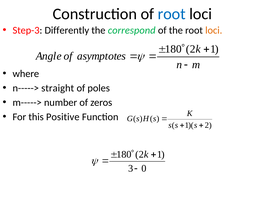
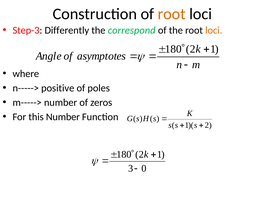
root at (172, 14) colour: blue -> orange
straight: straight -> positive
this Positive: Positive -> Number
